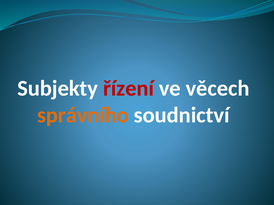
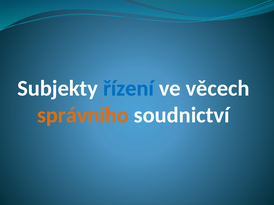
řízení colour: red -> blue
